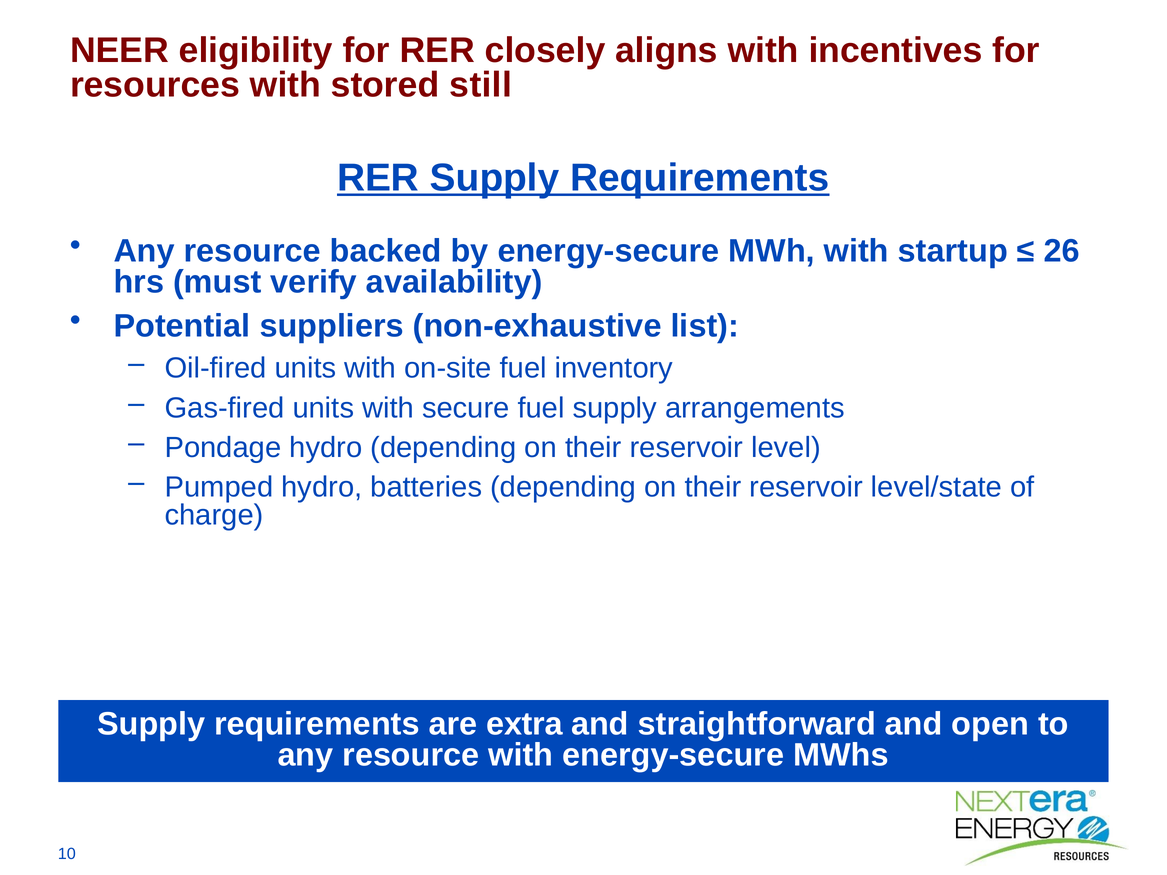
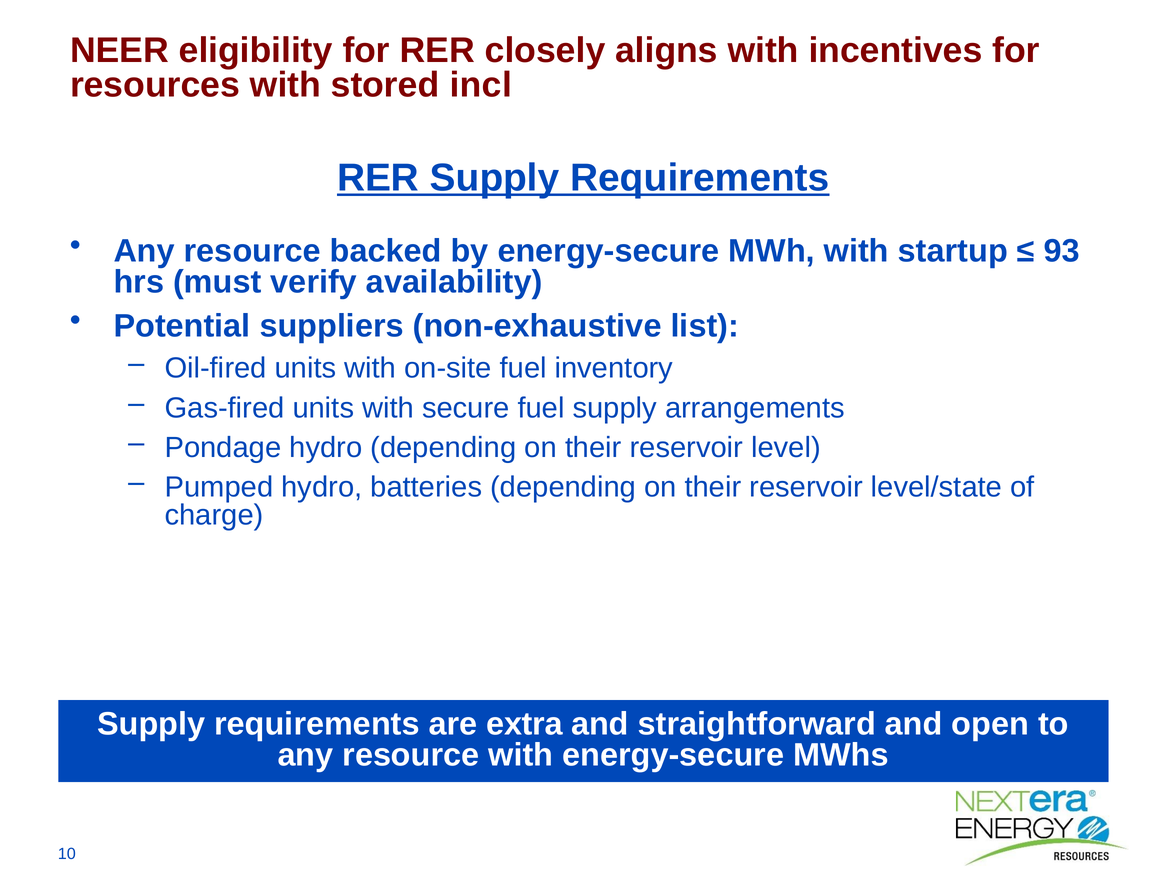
still: still -> incl
26: 26 -> 93
